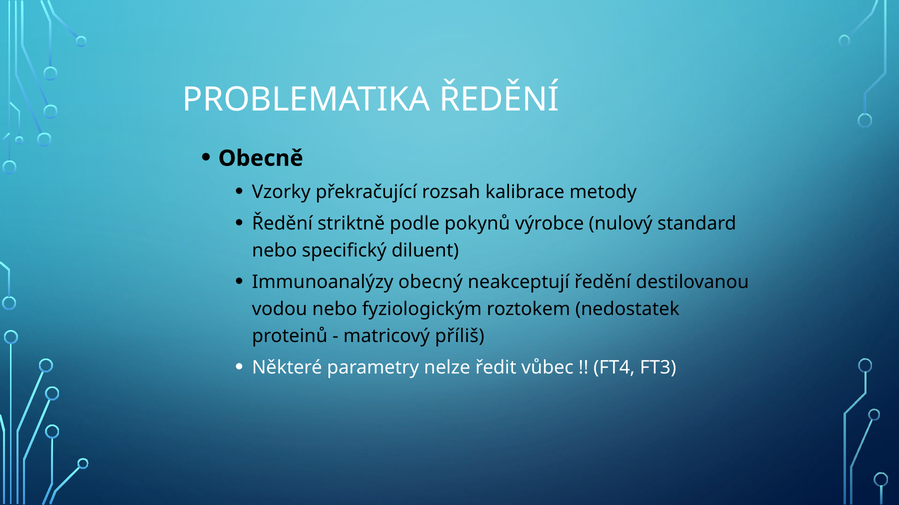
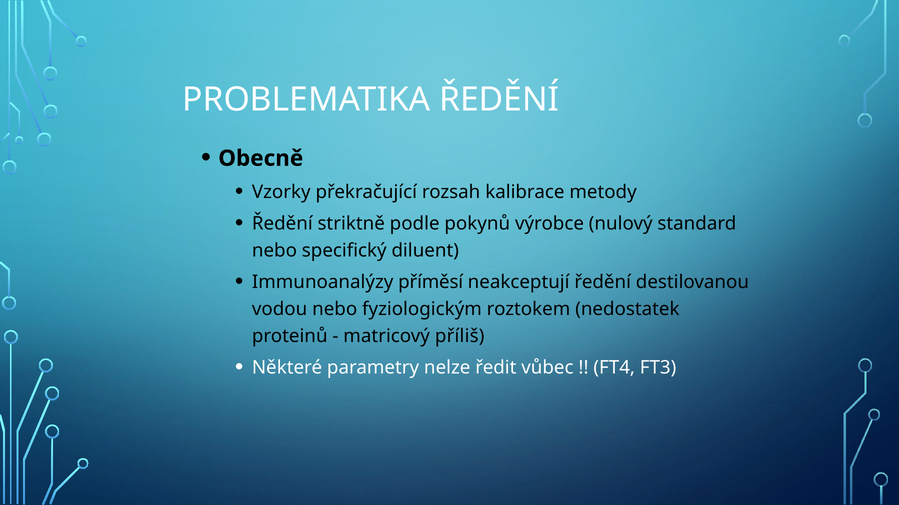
obecný: obecný -> příměsí
